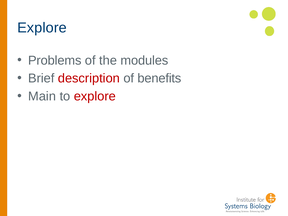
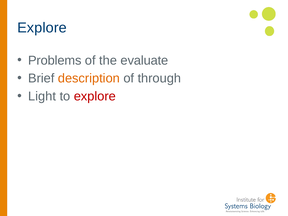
modules: modules -> evaluate
description colour: red -> orange
benefits: benefits -> through
Main: Main -> Light
